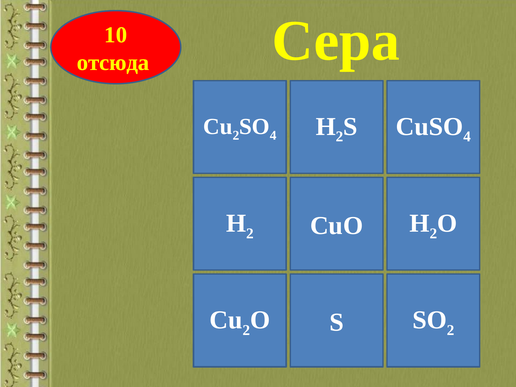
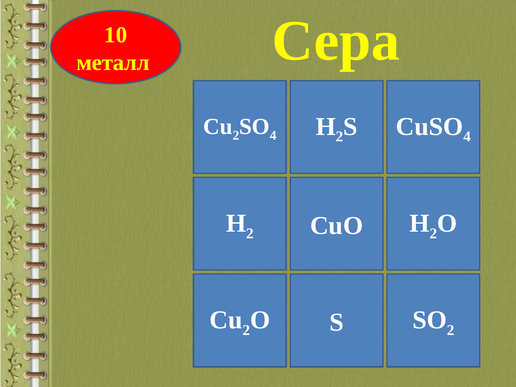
отсюда: отсюда -> металл
